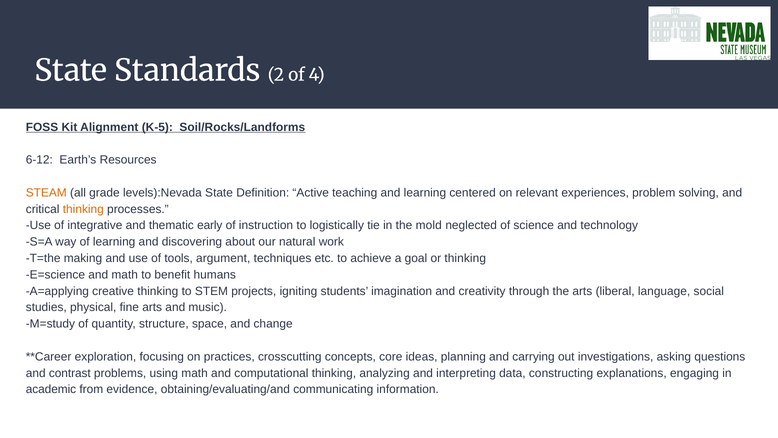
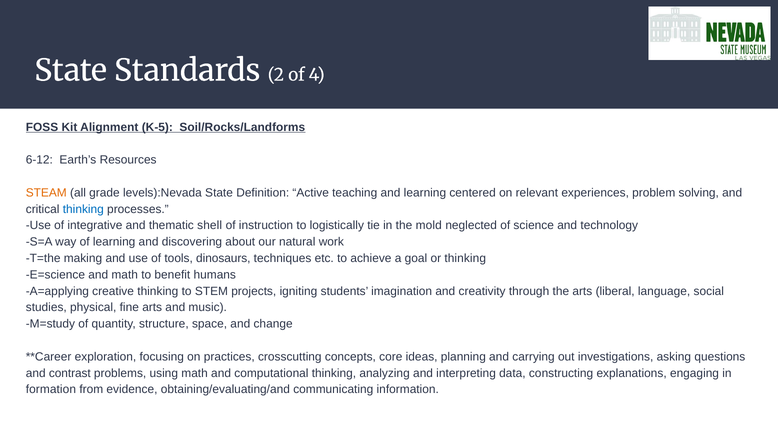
thinking at (83, 209) colour: orange -> blue
early: early -> shell
argument: argument -> dinosaurs
academic: academic -> formation
